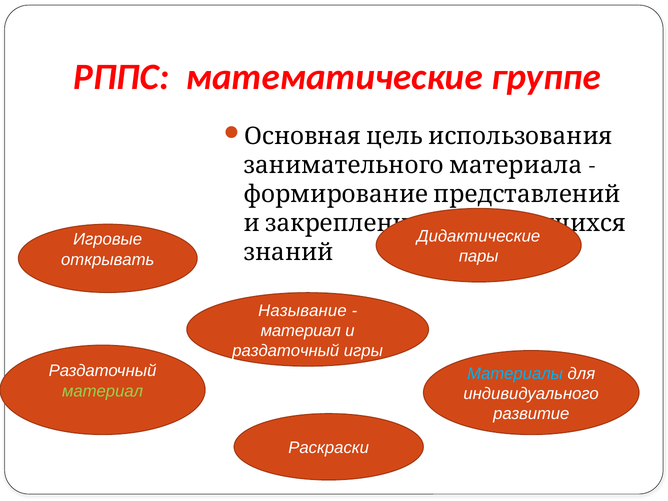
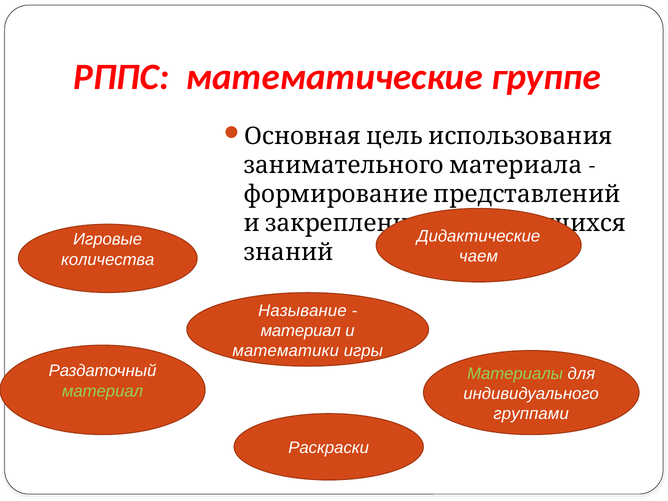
пары: пары -> чаем
открывать: открывать -> количества
раздаточный at (286, 351): раздаточный -> математики
Материалы colour: light blue -> light green
развитие: развитие -> группами
